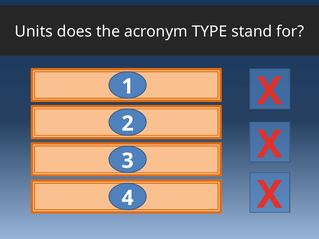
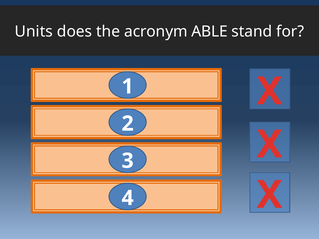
TYPE: TYPE -> ABLE
